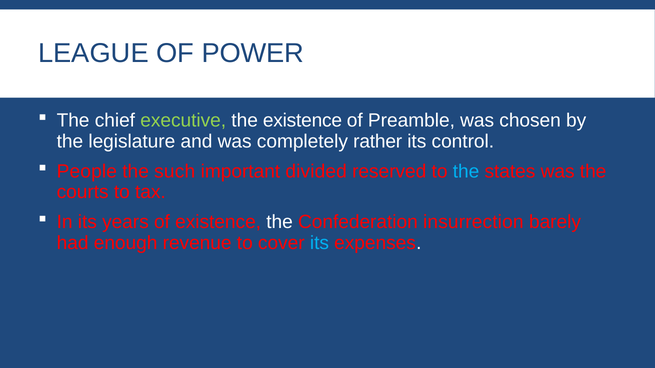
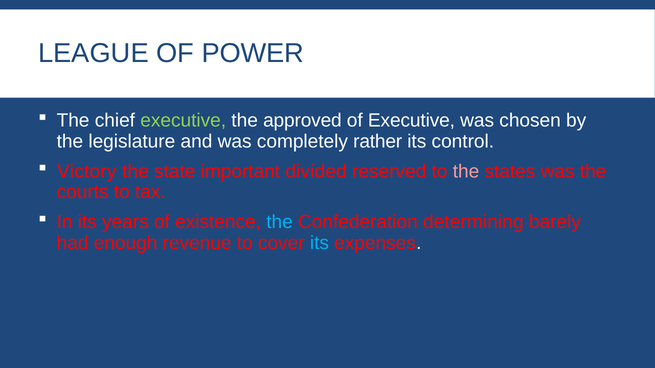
the existence: existence -> approved
of Preamble: Preamble -> Executive
People: People -> Victory
such: such -> state
the at (466, 172) colour: light blue -> pink
the at (280, 222) colour: white -> light blue
insurrection: insurrection -> determining
